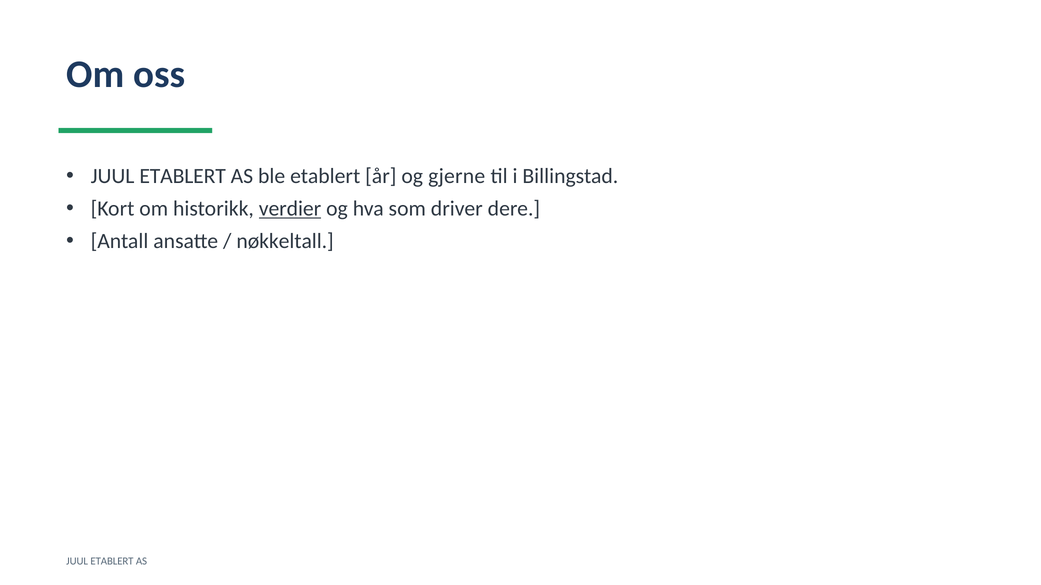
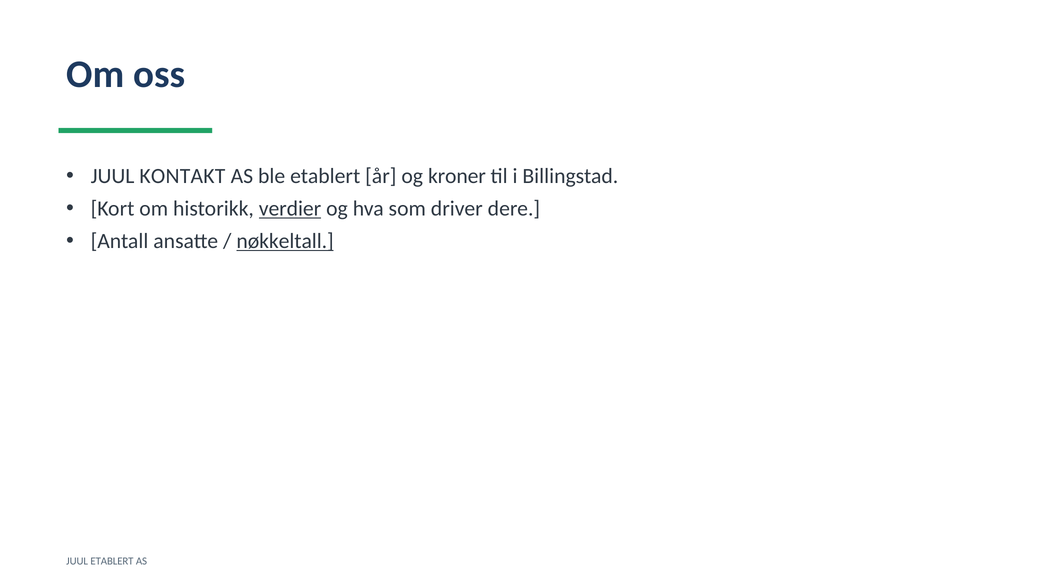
ETABLERT at (183, 176): ETABLERT -> KONTAKT
gjerne: gjerne -> kroner
nøkkeltall underline: none -> present
